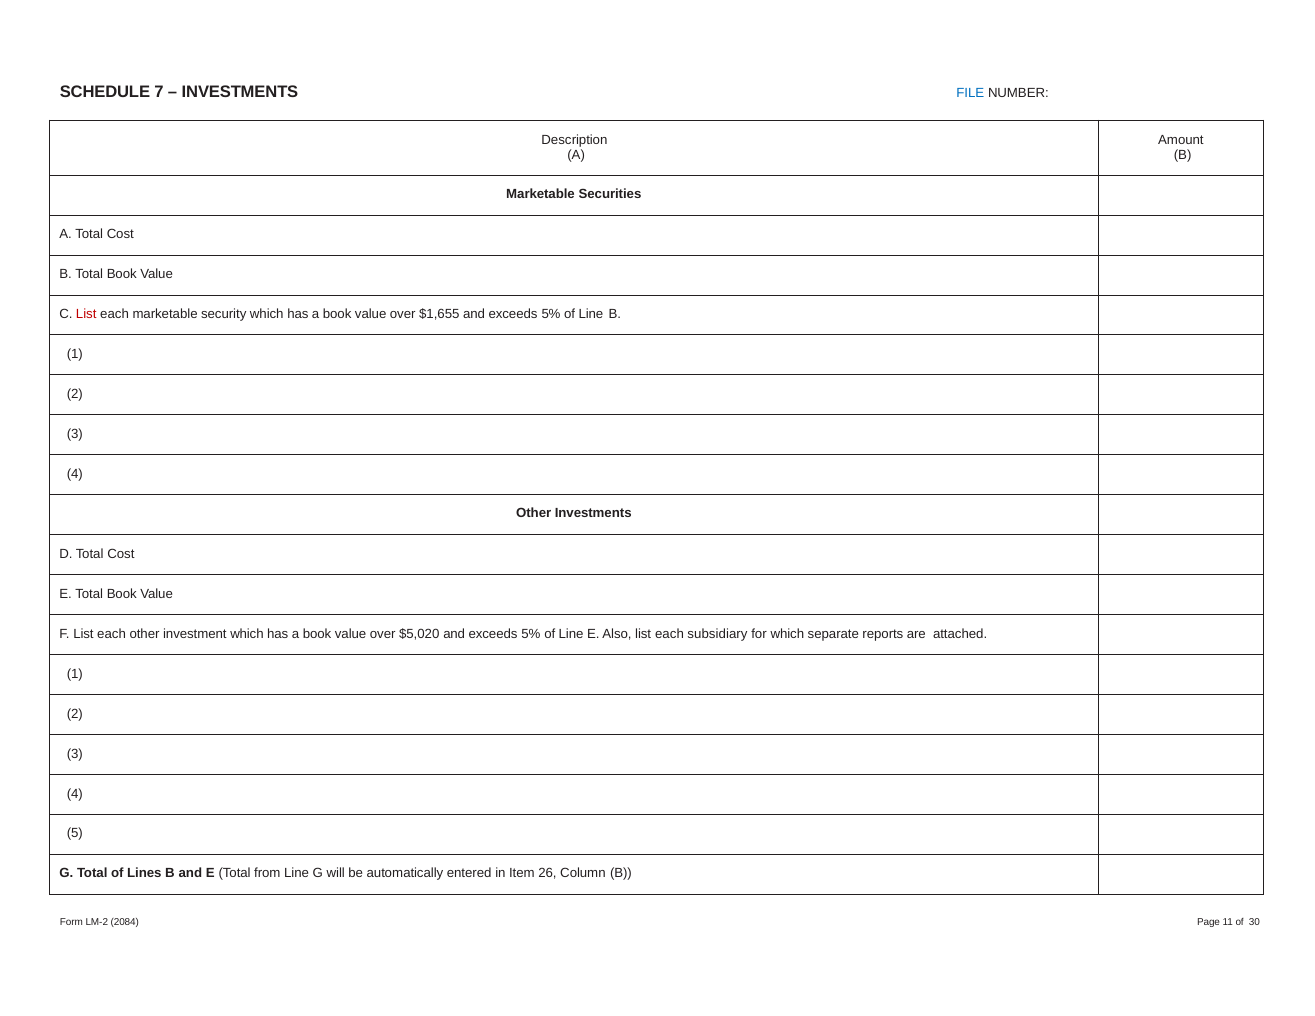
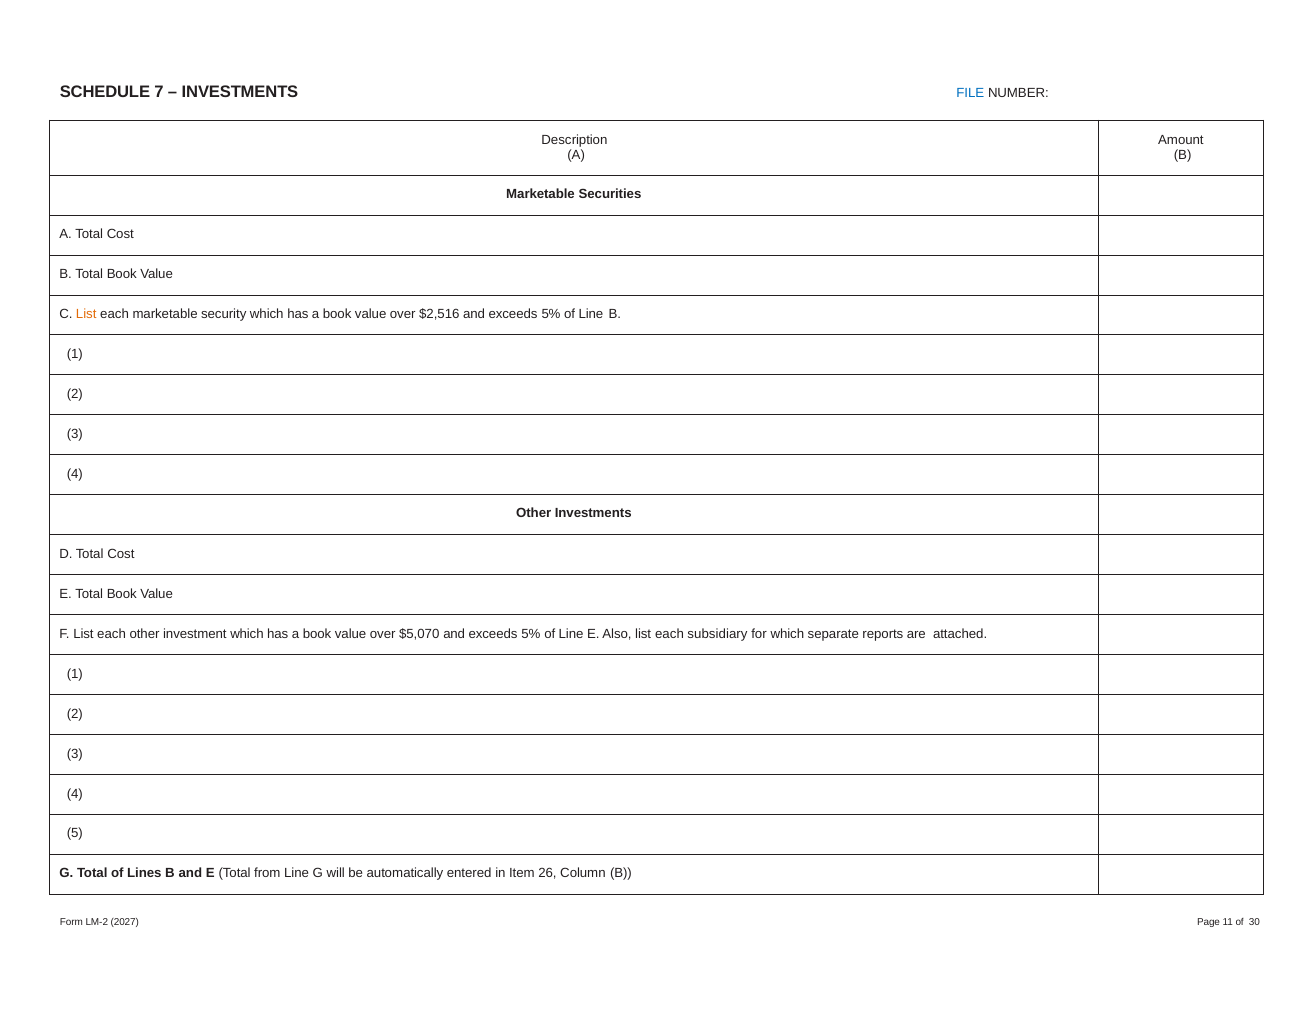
List at (86, 314) colour: red -> orange
$1,655: $1,655 -> $2,516
$5,020: $5,020 -> $5,070
2084: 2084 -> 2027
